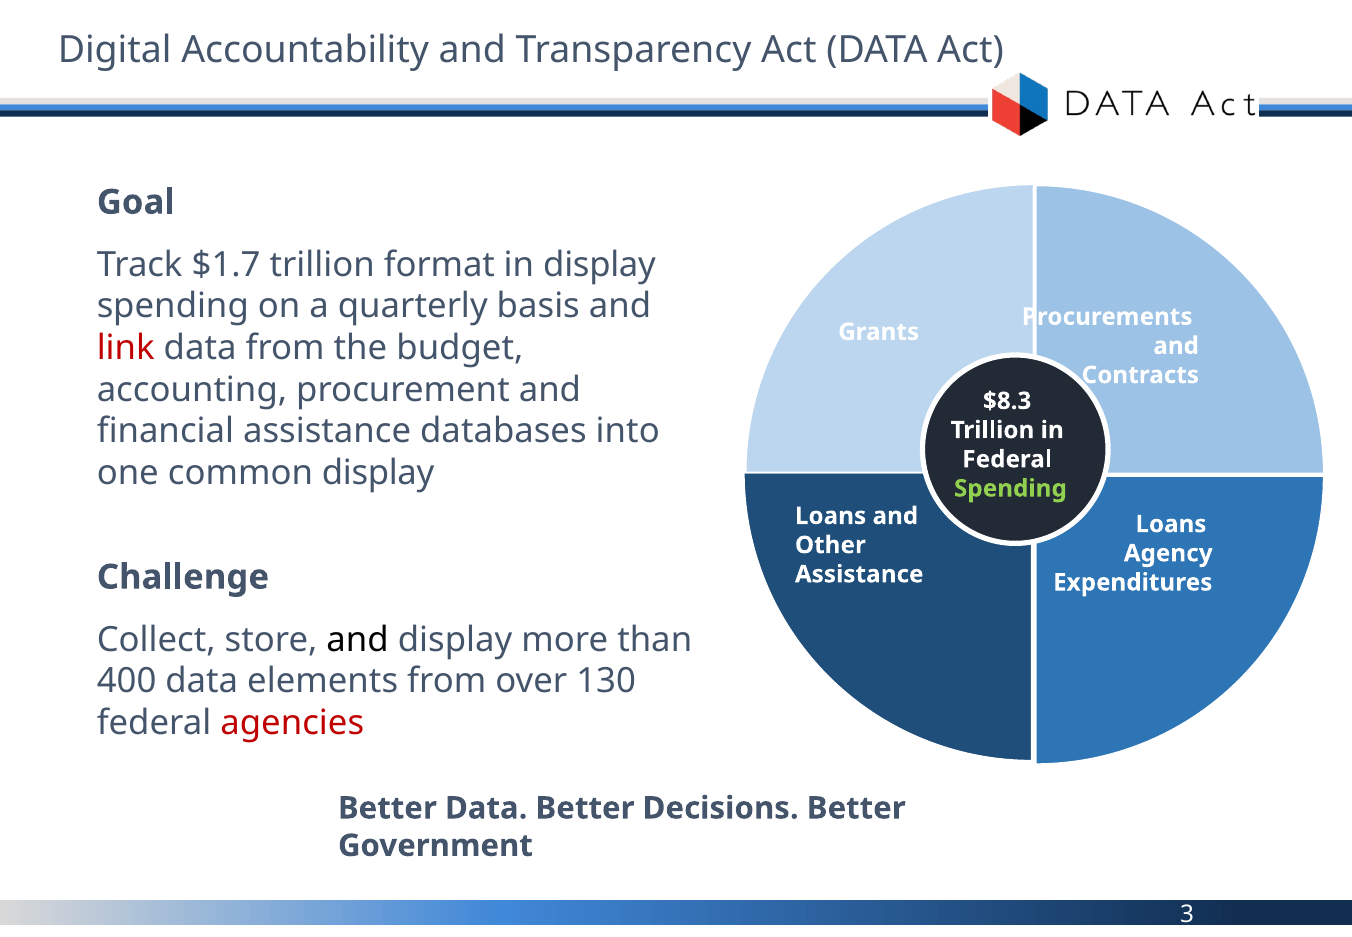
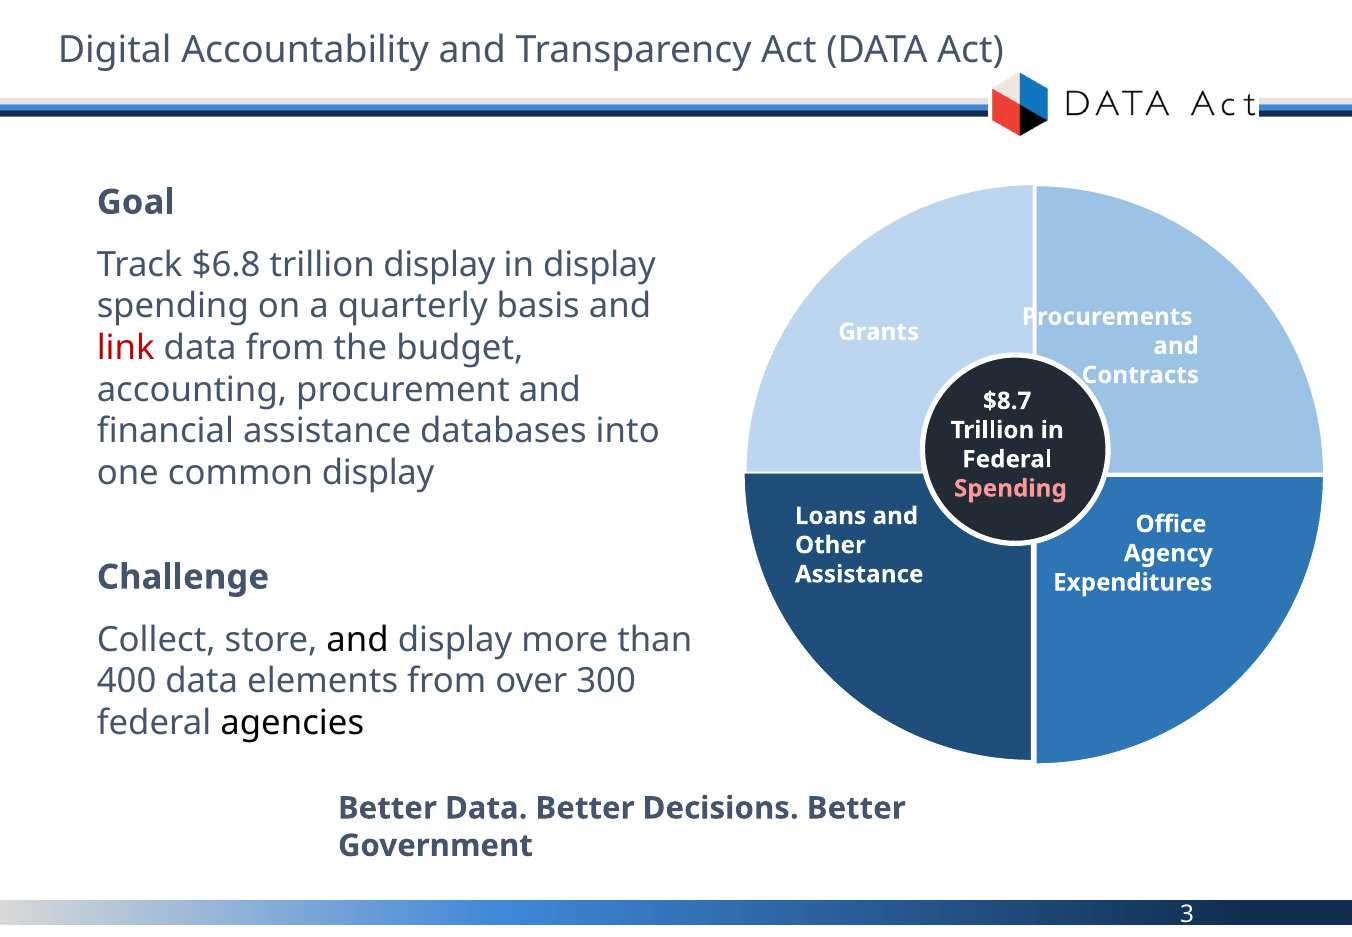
$1.7: $1.7 -> $6.8
trillion format: format -> display
$8.3: $8.3 -> $8.7
Spending at (1010, 488) colour: light green -> pink
Loans at (1171, 524): Loans -> Office
130: 130 -> 300
agencies colour: red -> black
